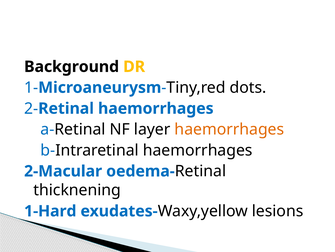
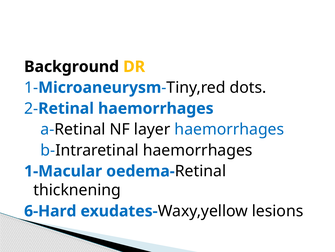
haemorrhages at (229, 129) colour: orange -> blue
2-Macular: 2-Macular -> 1-Macular
1-Hard: 1-Hard -> 6-Hard
